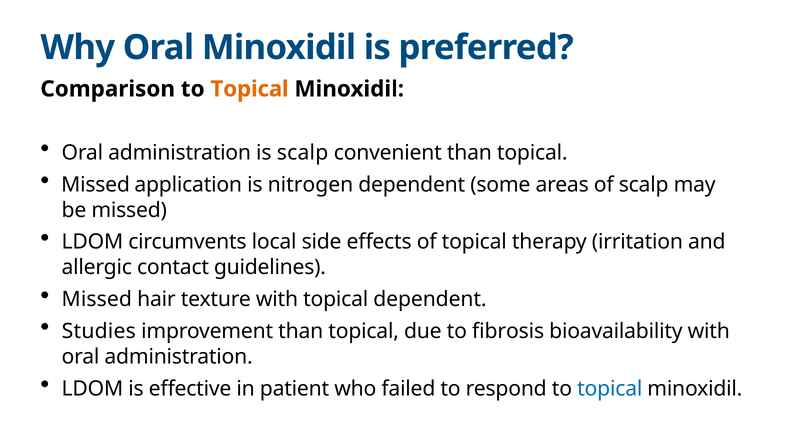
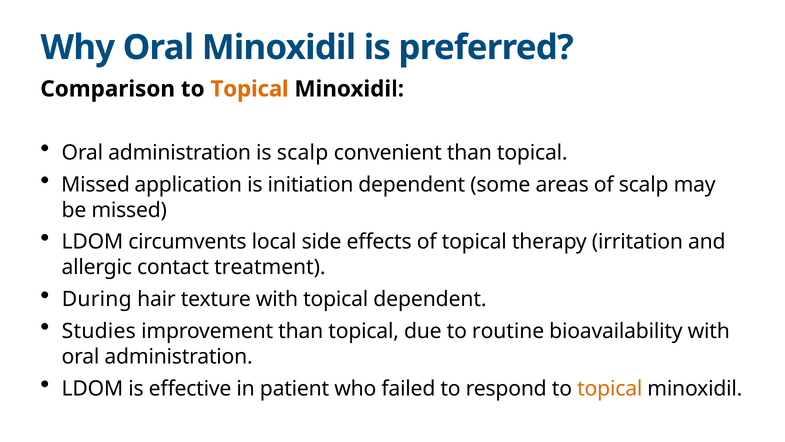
nitrogen: nitrogen -> initiation
guidelines: guidelines -> treatment
Missed at (97, 299): Missed -> During
fibrosis: fibrosis -> routine
topical at (610, 388) colour: blue -> orange
